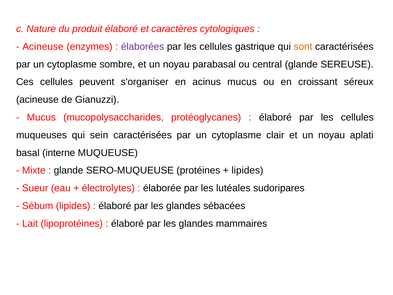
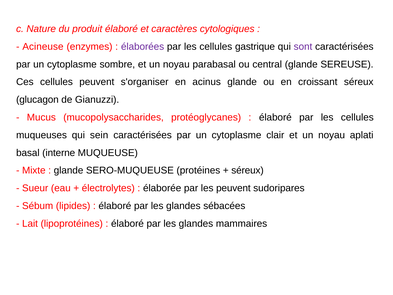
sont colour: orange -> purple
acinus mucus: mucus -> glande
acineuse at (37, 100): acineuse -> glucagon
lipides at (247, 170): lipides -> séreux
les lutéales: lutéales -> peuvent
